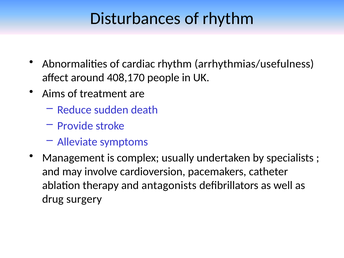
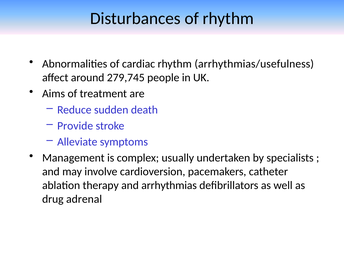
408,170: 408,170 -> 279,745
antagonists: antagonists -> arrhythmias
surgery: surgery -> adrenal
